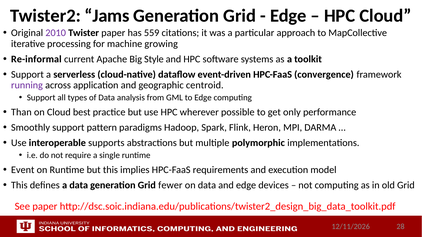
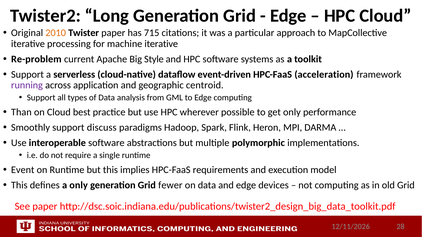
Jams: Jams -> Long
2010 colour: purple -> orange
559: 559 -> 715
machine growing: growing -> iterative
Re-informal: Re-informal -> Re-problem
convergence: convergence -> acceleration
pattern: pattern -> discuss
interoperable supports: supports -> software
a data: data -> only
